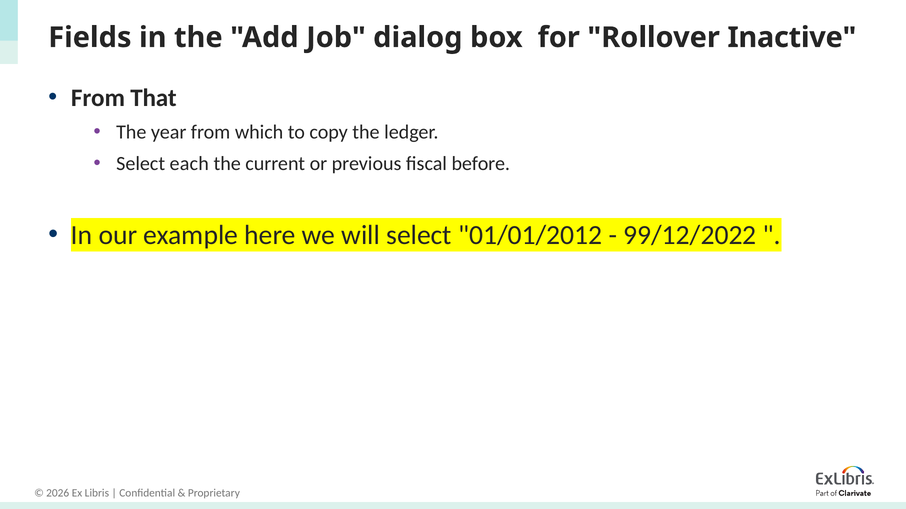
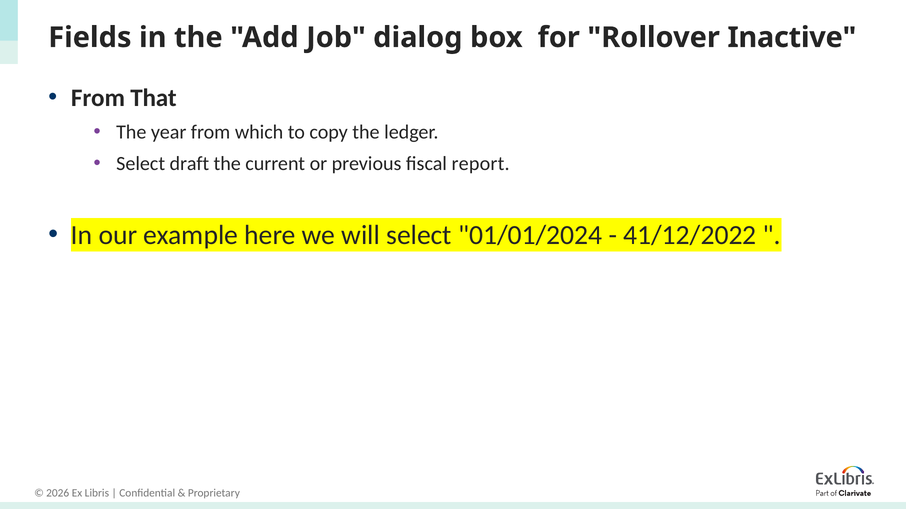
each: each -> draft
before: before -> report
01/01/2012: 01/01/2012 -> 01/01/2024
99/12/2022: 99/12/2022 -> 41/12/2022
